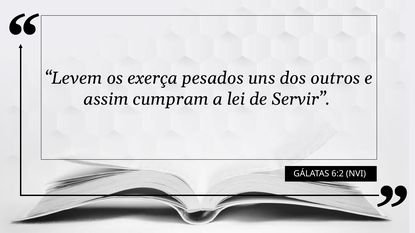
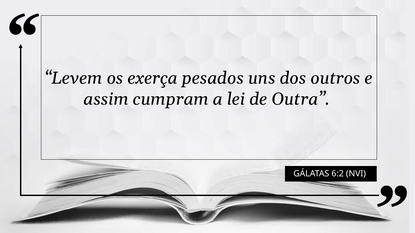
Servir: Servir -> Outra
